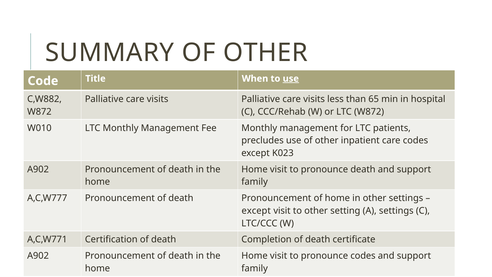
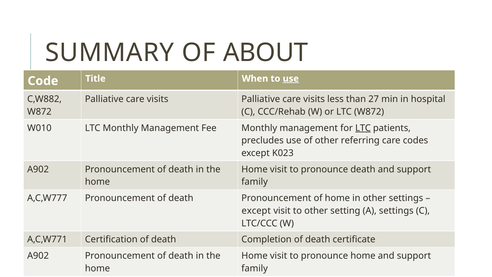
SUMMARY OF OTHER: OTHER -> ABOUT
65: 65 -> 27
LTC at (363, 128) underline: none -> present
inpatient: inpatient -> referring
pronounce codes: codes -> home
